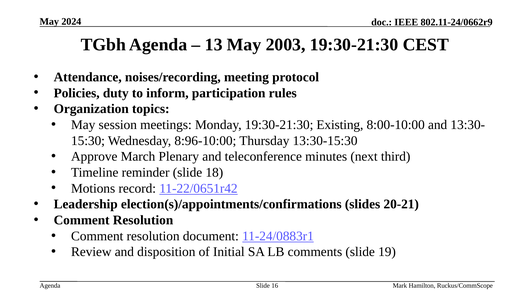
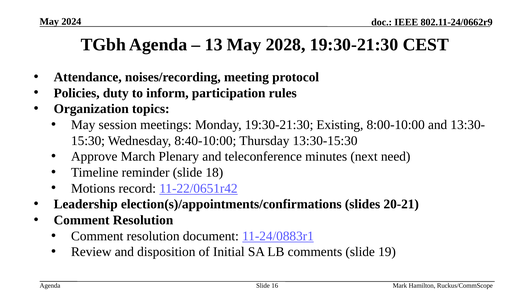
2003: 2003 -> 2028
8:96-10:00: 8:96-10:00 -> 8:40-10:00
third: third -> need
